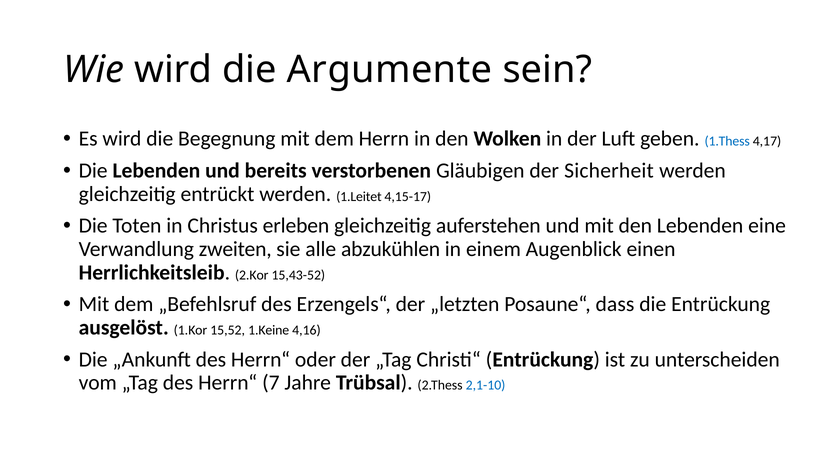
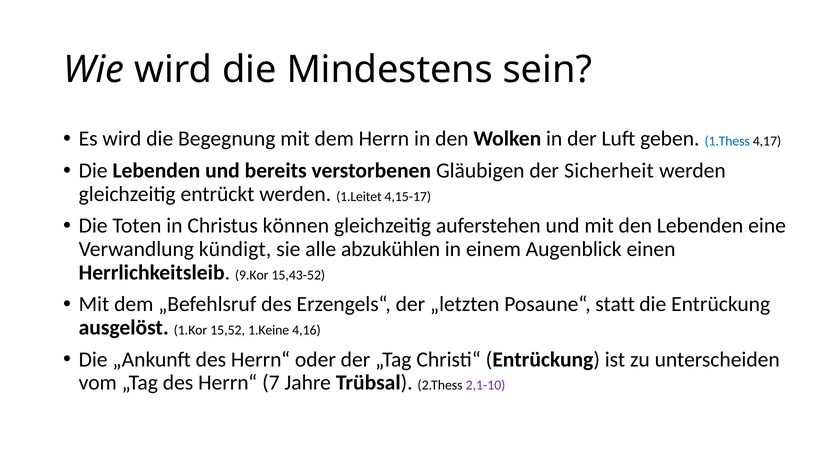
Argumente: Argumente -> Mindestens
erleben: erleben -> können
zweiten: zweiten -> kündigt
2.Kor: 2.Kor -> 9.Kor
dass: dass -> statt
2,1-10 colour: blue -> purple
